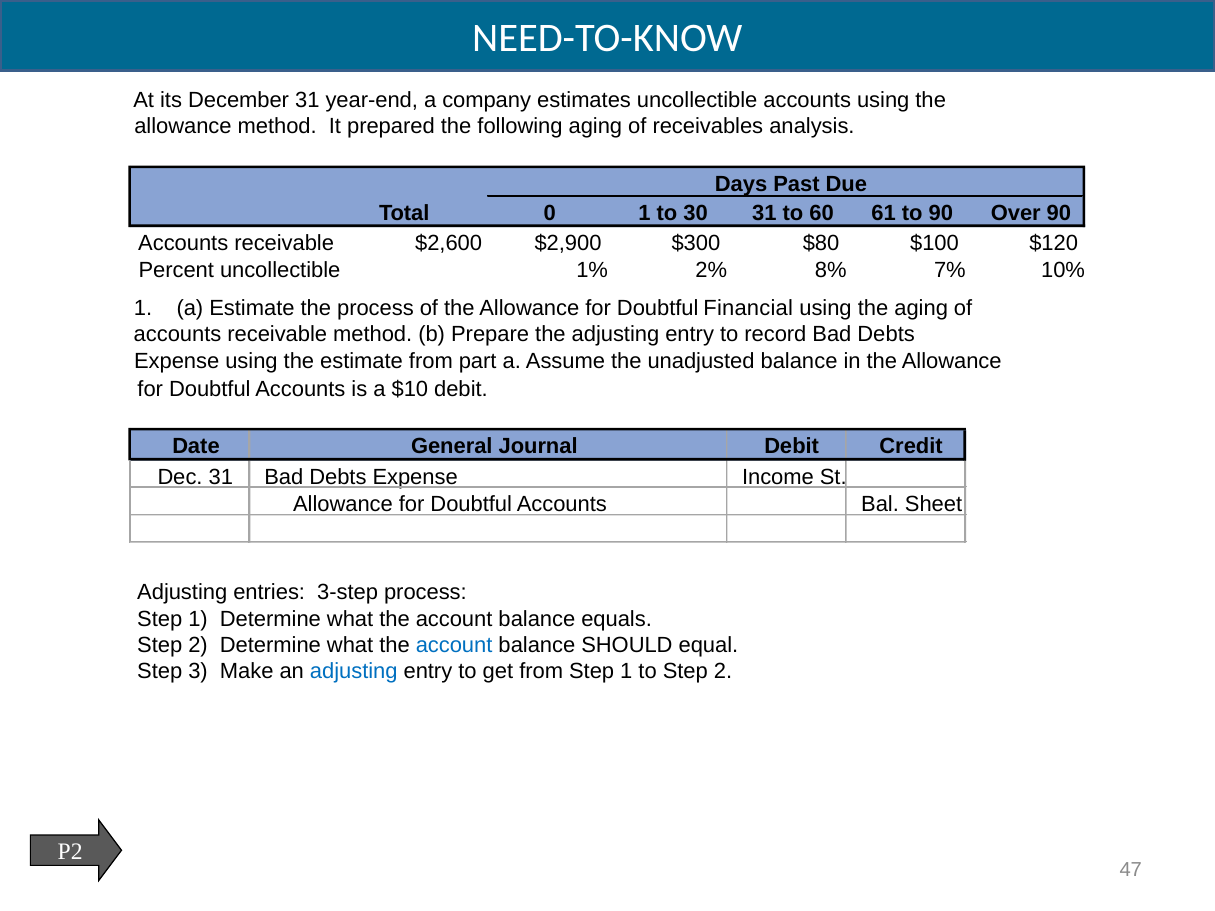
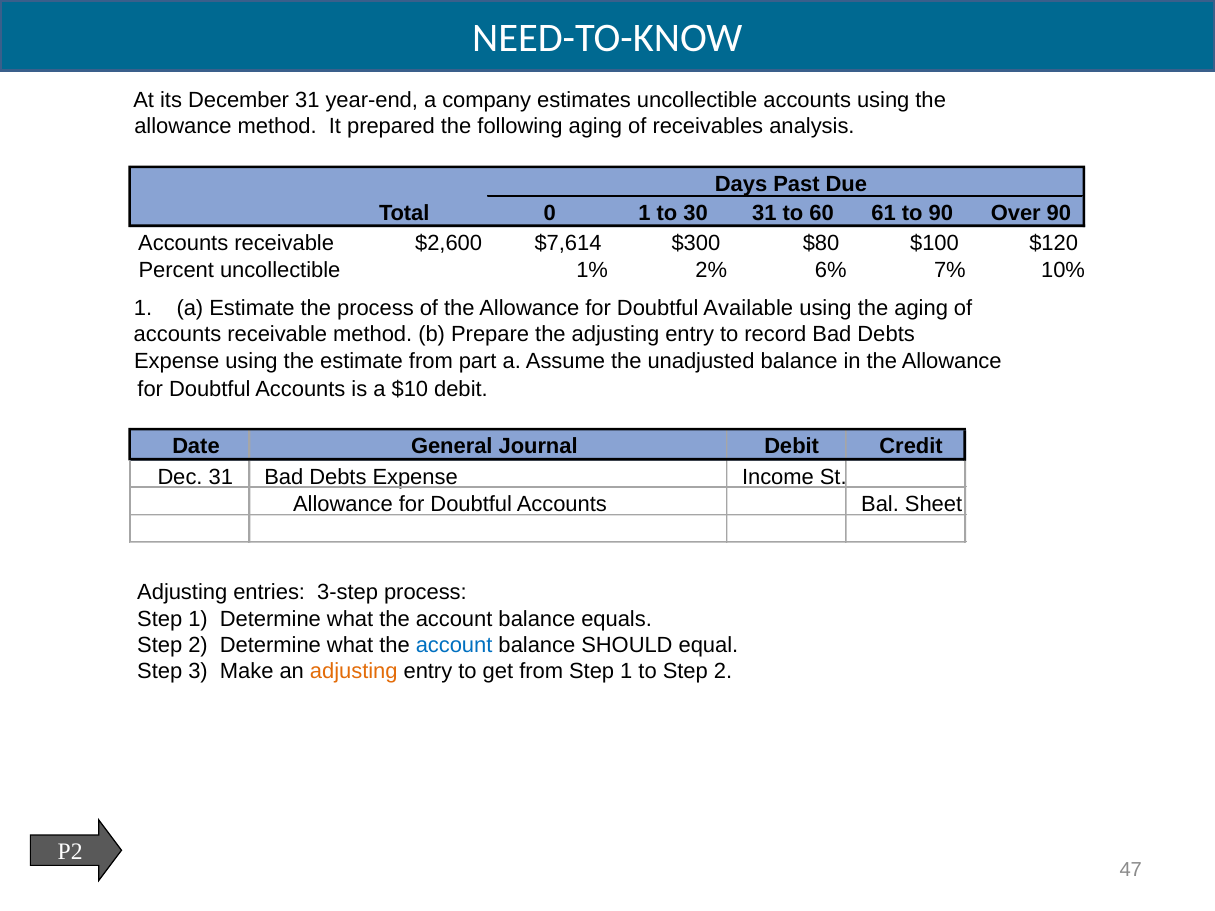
$2,900: $2,900 -> $7,614
8%: 8% -> 6%
Financial: Financial -> Available
adjusting at (354, 672) colour: blue -> orange
